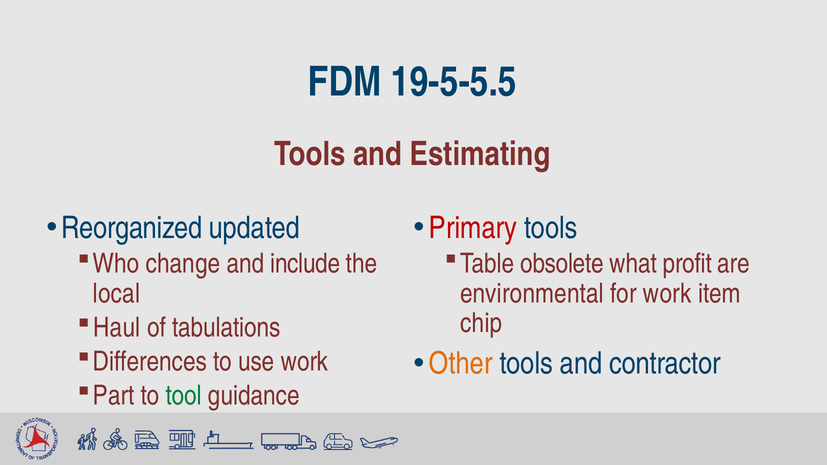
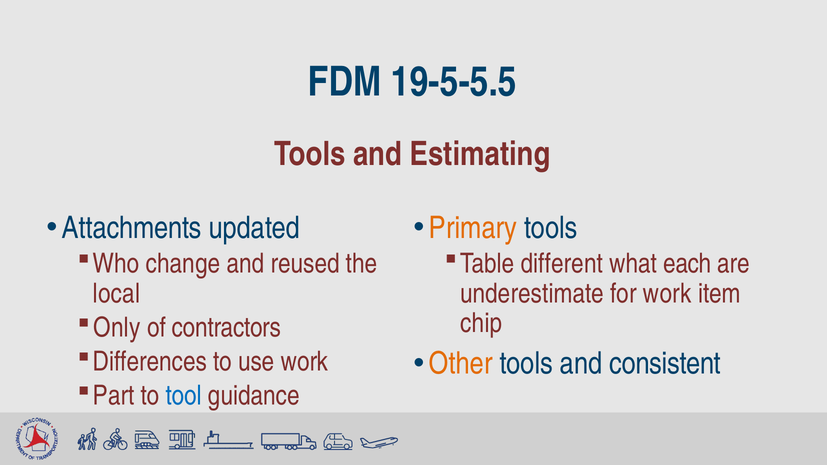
Reorganized: Reorganized -> Attachments
Primary colour: red -> orange
include: include -> reused
obsolete: obsolete -> different
profit: profit -> each
environmental: environmental -> underestimate
Haul: Haul -> Only
tabulations: tabulations -> contractors
contractor: contractor -> consistent
tool colour: green -> blue
